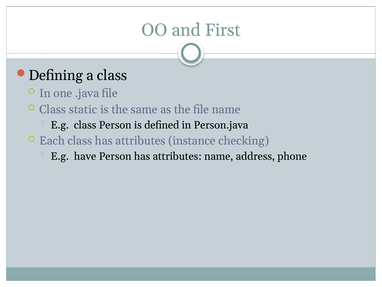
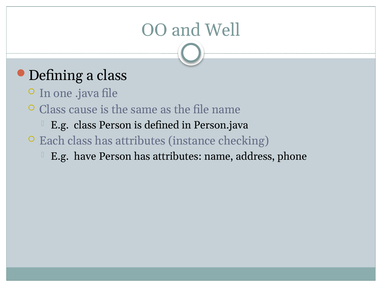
First: First -> Well
static: static -> cause
